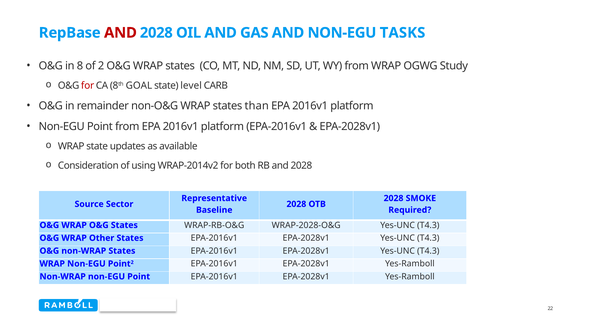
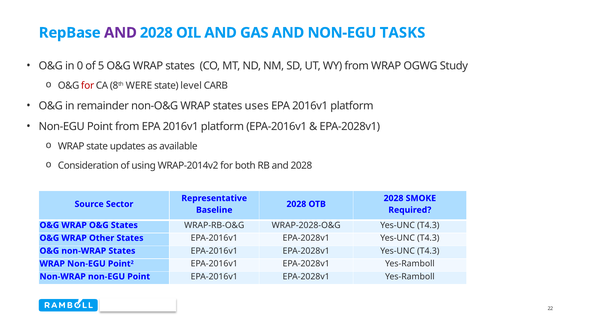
AND at (120, 33) colour: red -> purple
8: 8 -> 0
2: 2 -> 5
GOAL: GOAL -> WERE
than: than -> uses
